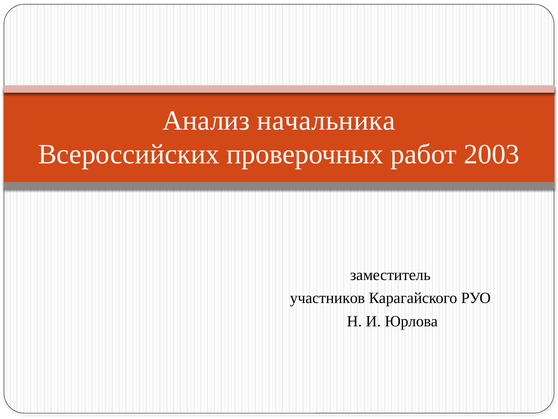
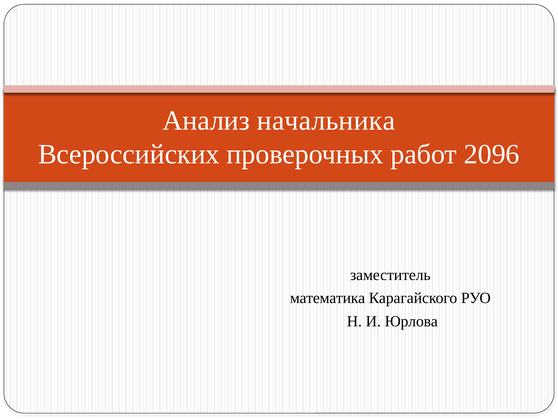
2003: 2003 -> 2096
участников: участников -> математика
